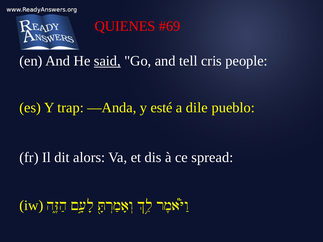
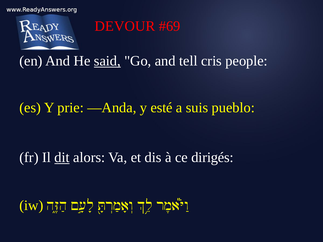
QUIENES: QUIENES -> DEVOUR
trap: trap -> prie
dile: dile -> suis
dit underline: none -> present
spread: spread -> dirigés
